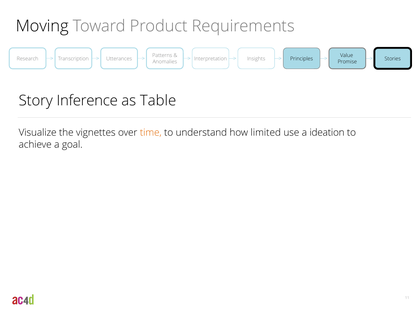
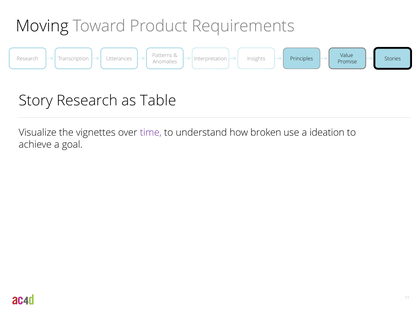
Story Inference: Inference -> Research
time colour: orange -> purple
limited: limited -> broken
